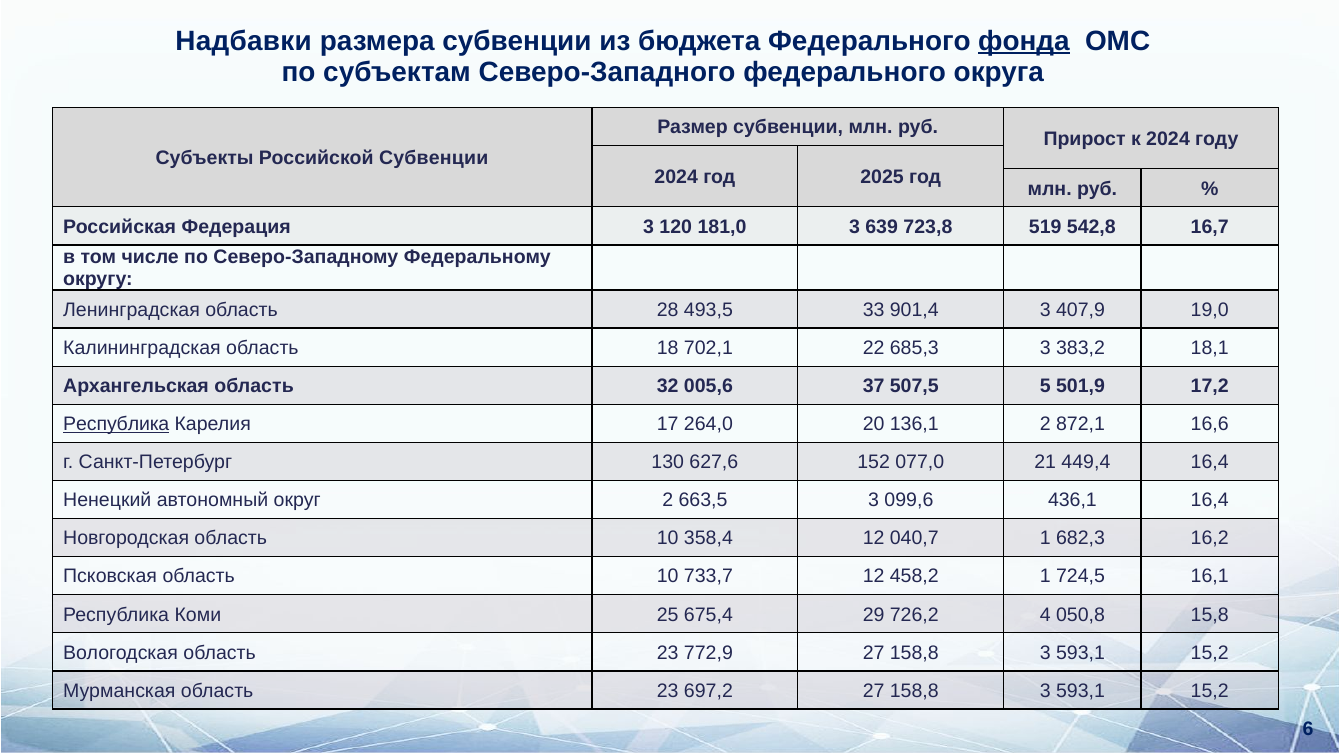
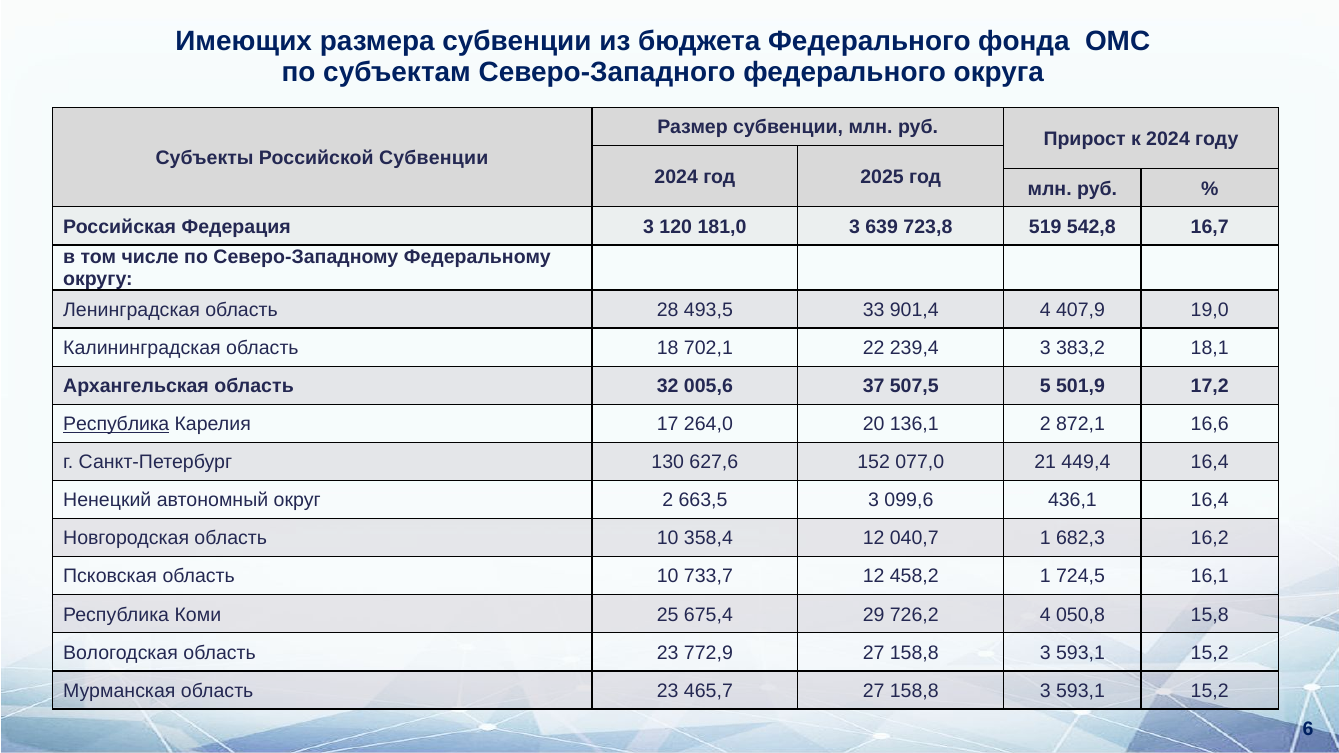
Надбавки: Надбавки -> Имеющих
фонда underline: present -> none
901,4 3: 3 -> 4
685,3: 685,3 -> 239,4
697,2: 697,2 -> 465,7
